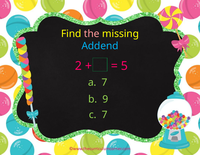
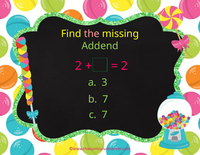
Addend colour: light blue -> light green
5 at (124, 66): 5 -> 2
a 7: 7 -> 3
b 9: 9 -> 7
